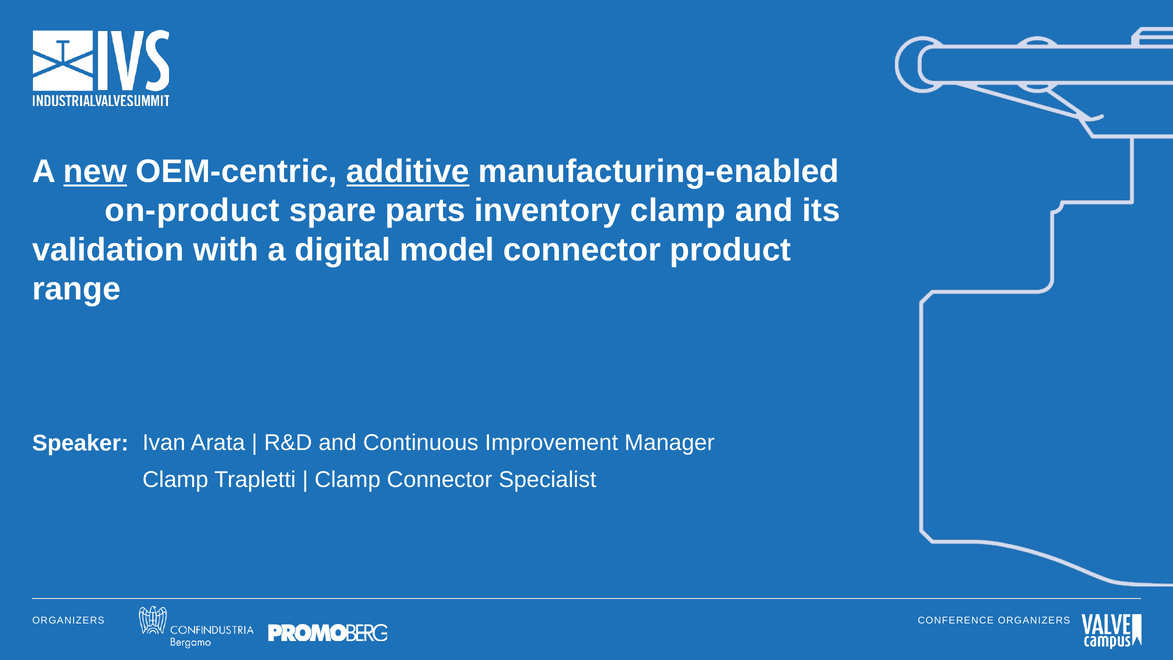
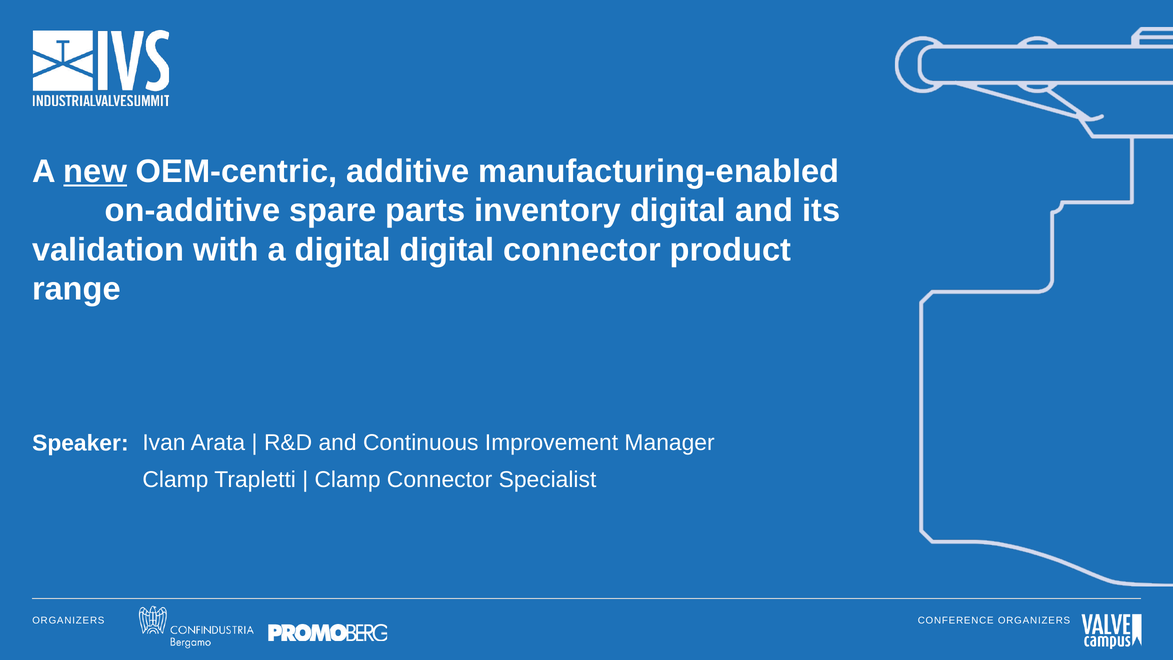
additive underline: present -> none
on-product: on-product -> on-additive
inventory clamp: clamp -> digital
digital model: model -> digital
